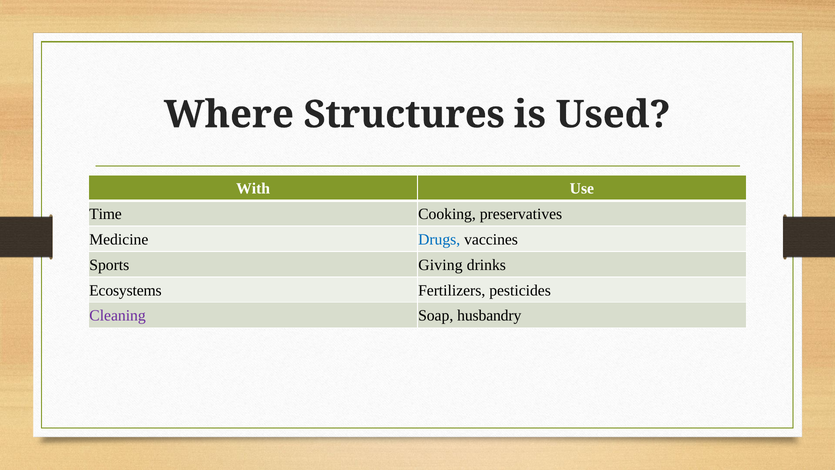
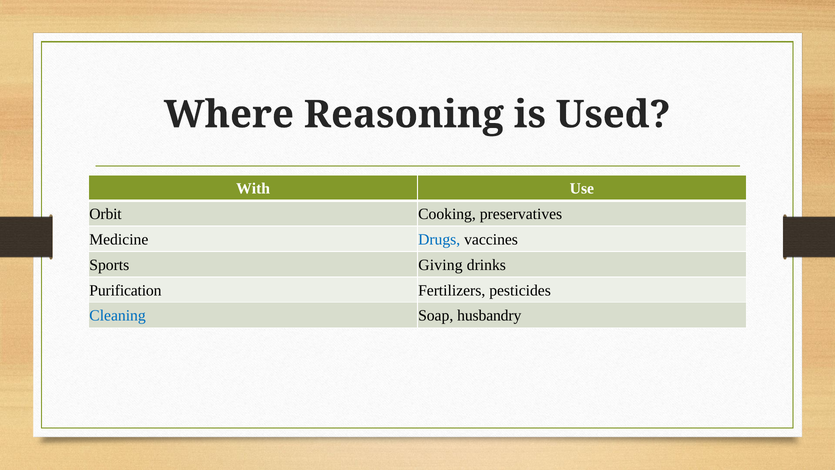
Structures: Structures -> Reasoning
Time: Time -> Orbit
Ecosystems: Ecosystems -> Purification
Cleaning colour: purple -> blue
